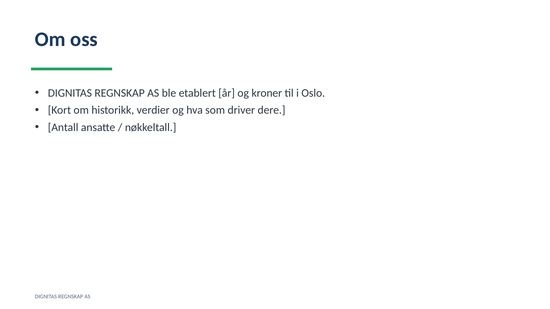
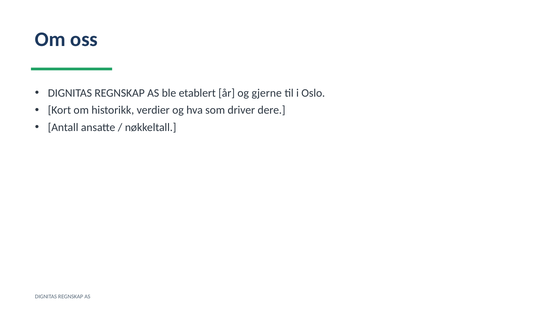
kroner: kroner -> gjerne
